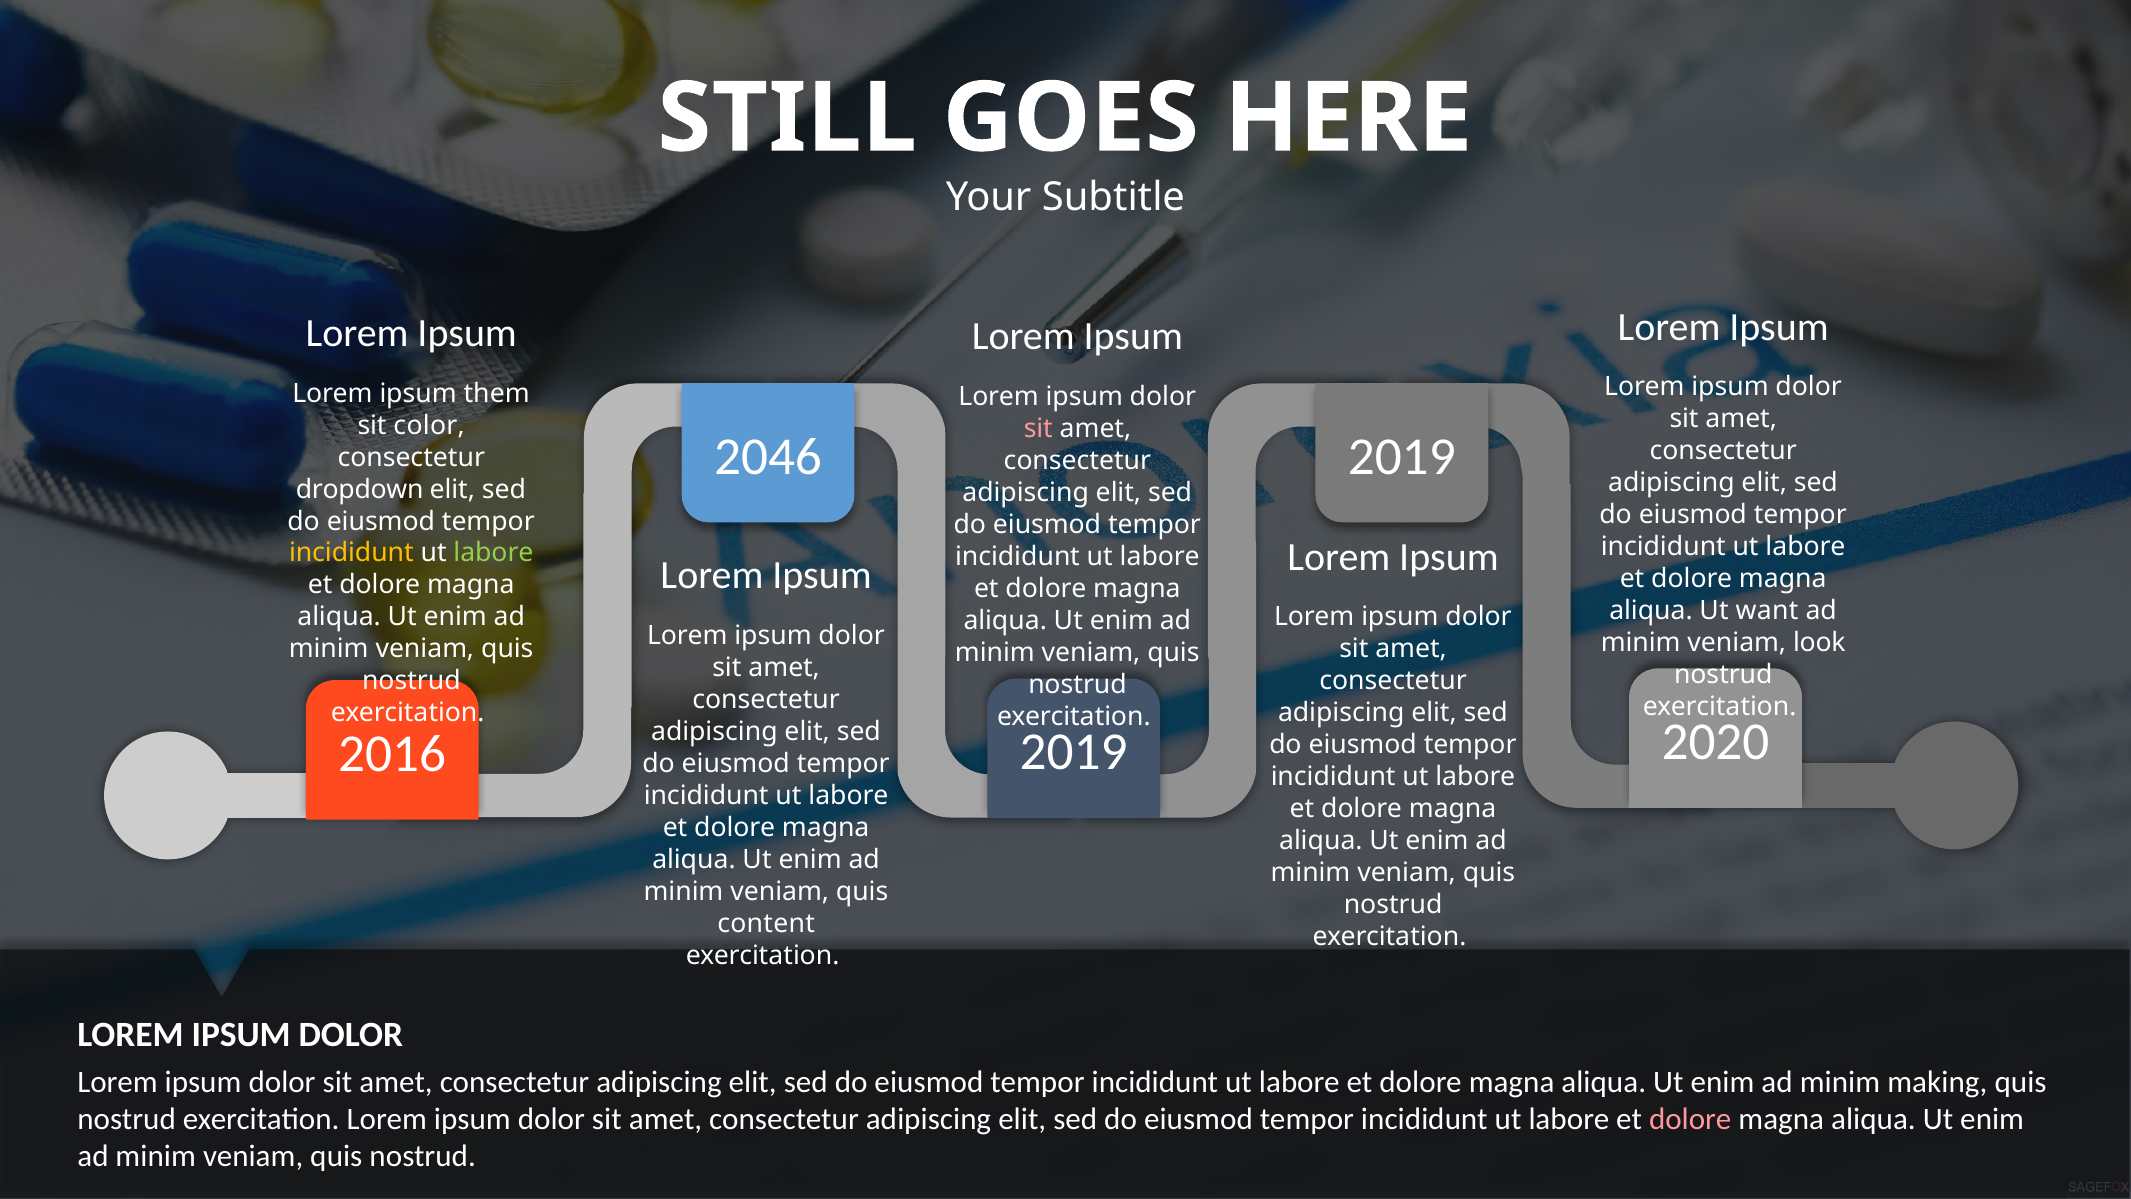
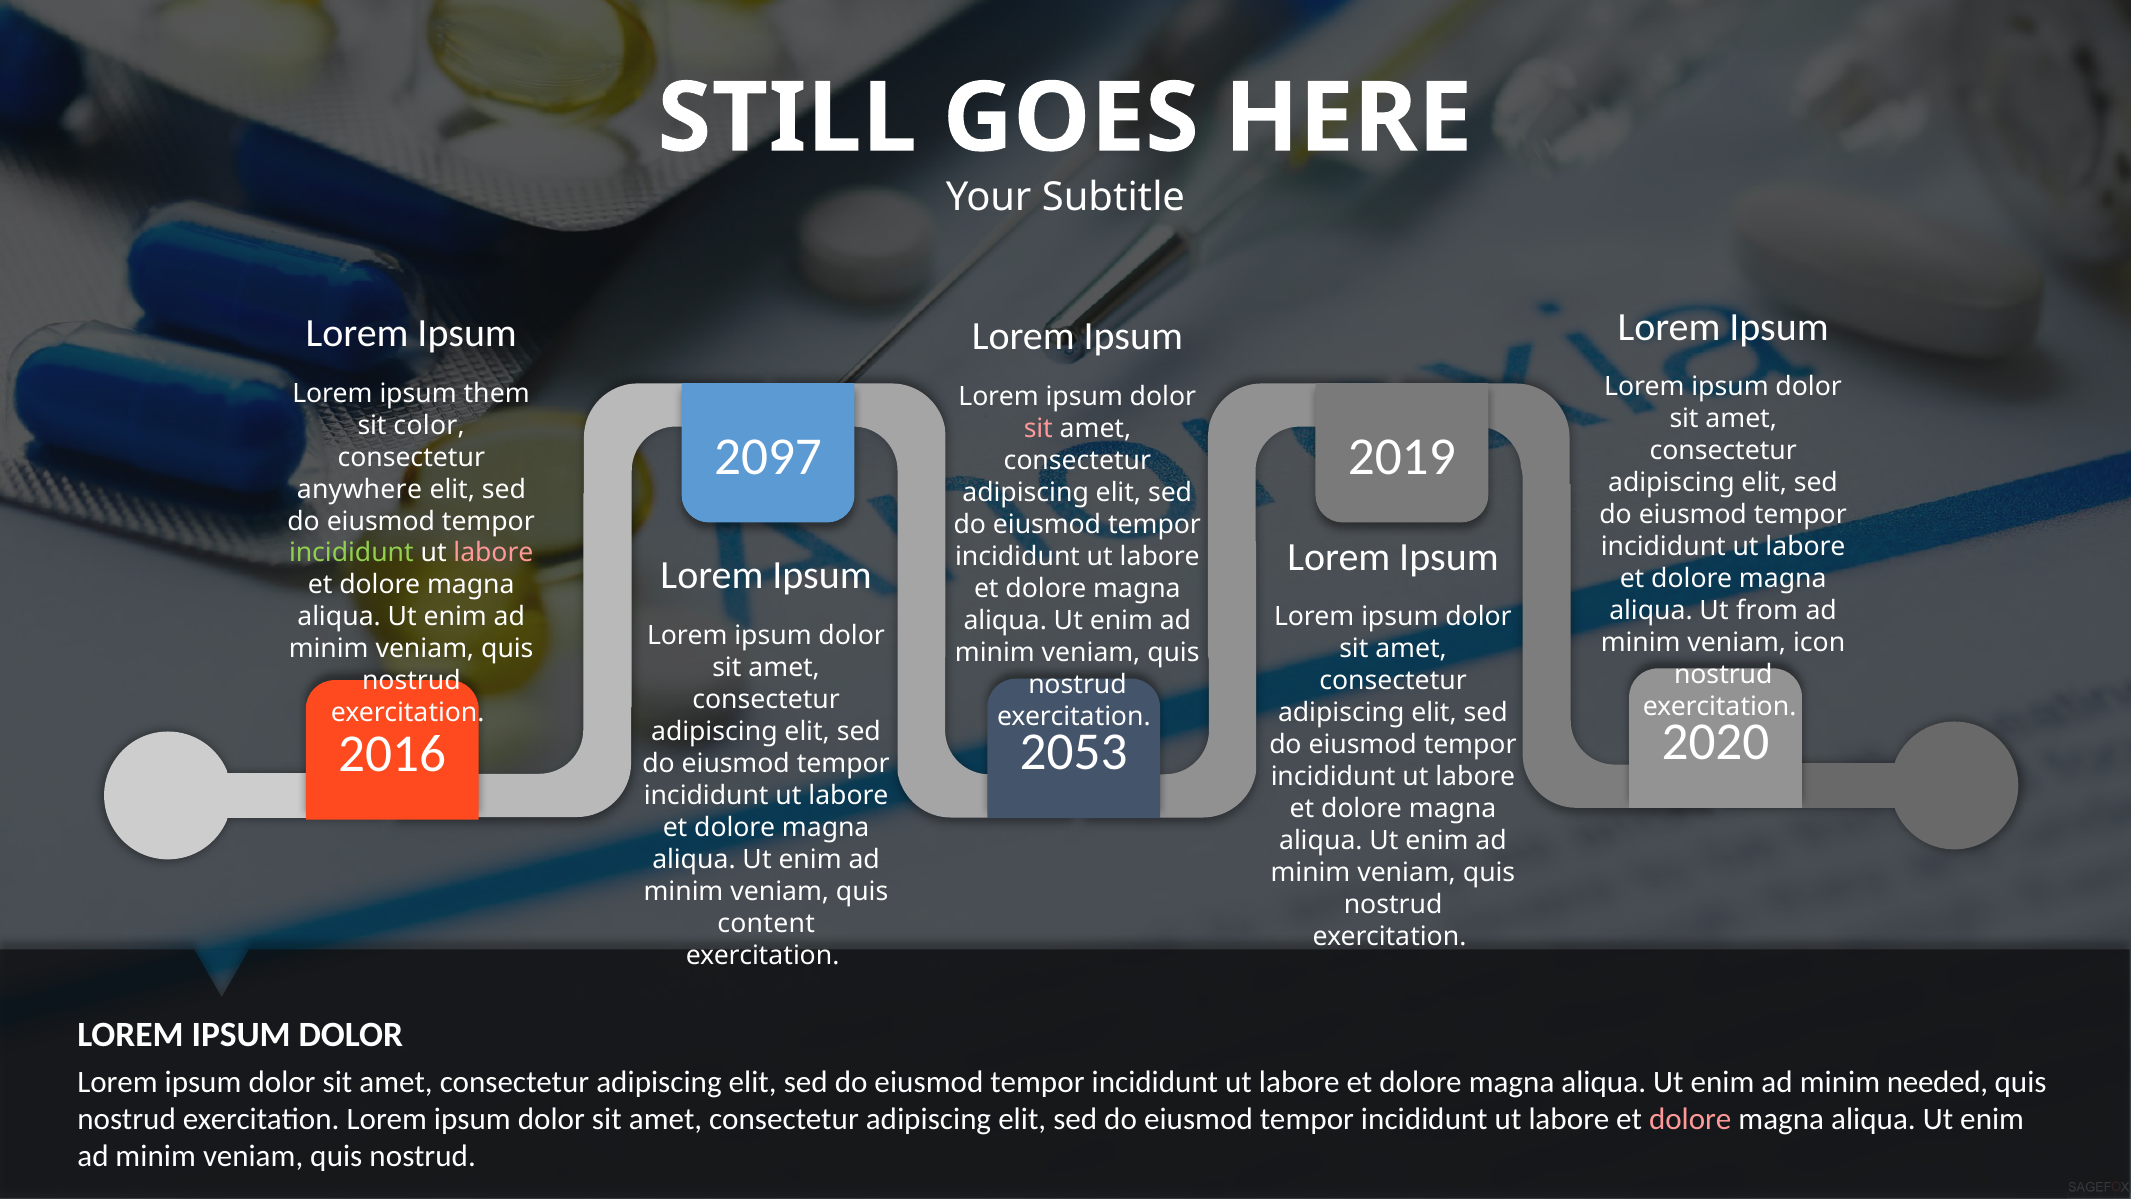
2046: 2046 -> 2097
dropdown: dropdown -> anywhere
incididunt at (351, 553) colour: yellow -> light green
labore at (493, 553) colour: light green -> pink
want: want -> from
look: look -> icon
2019 at (1074, 752): 2019 -> 2053
making: making -> needed
